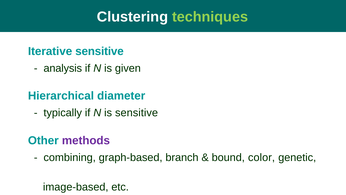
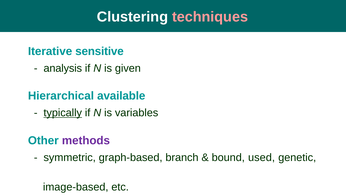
techniques colour: light green -> pink
diameter: diameter -> available
typically underline: none -> present
is sensitive: sensitive -> variables
combining: combining -> symmetric
color: color -> used
